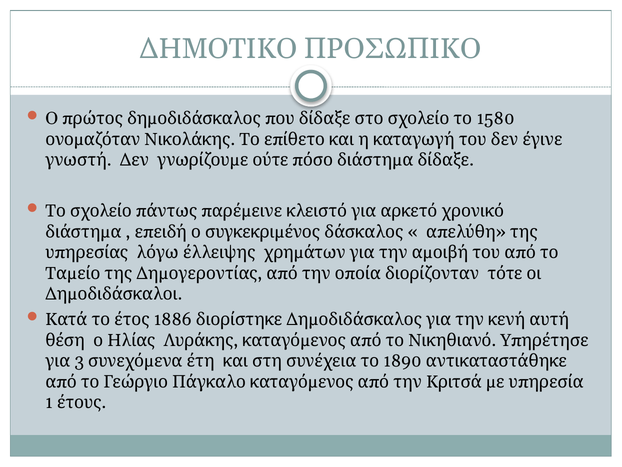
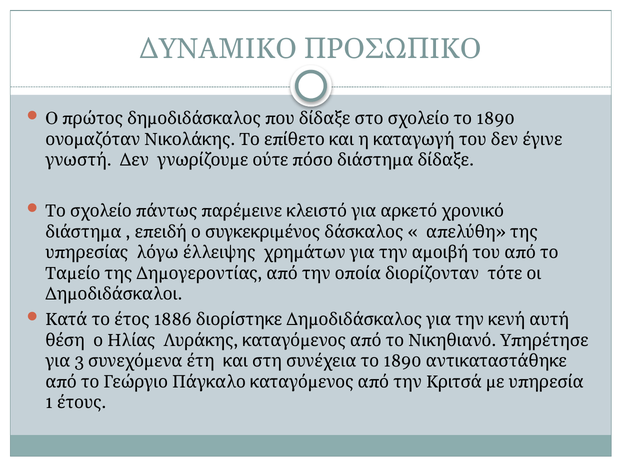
ΔΗΜΟΤΙΚΟ: ΔΗΜΟΤΙΚΟ -> ΔΥΝΑΜΙΚΟ
1580 at (496, 119): 1580 -> 1890
